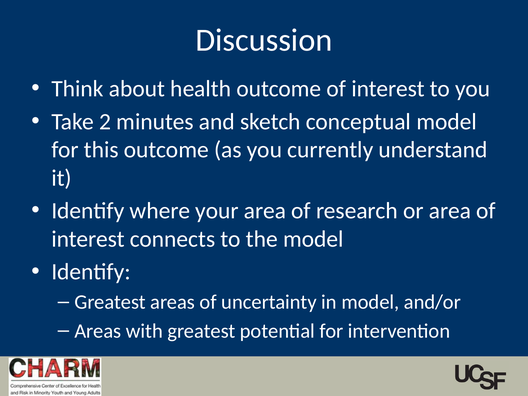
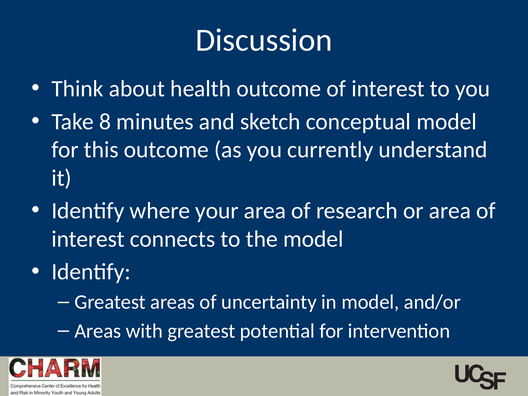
2: 2 -> 8
